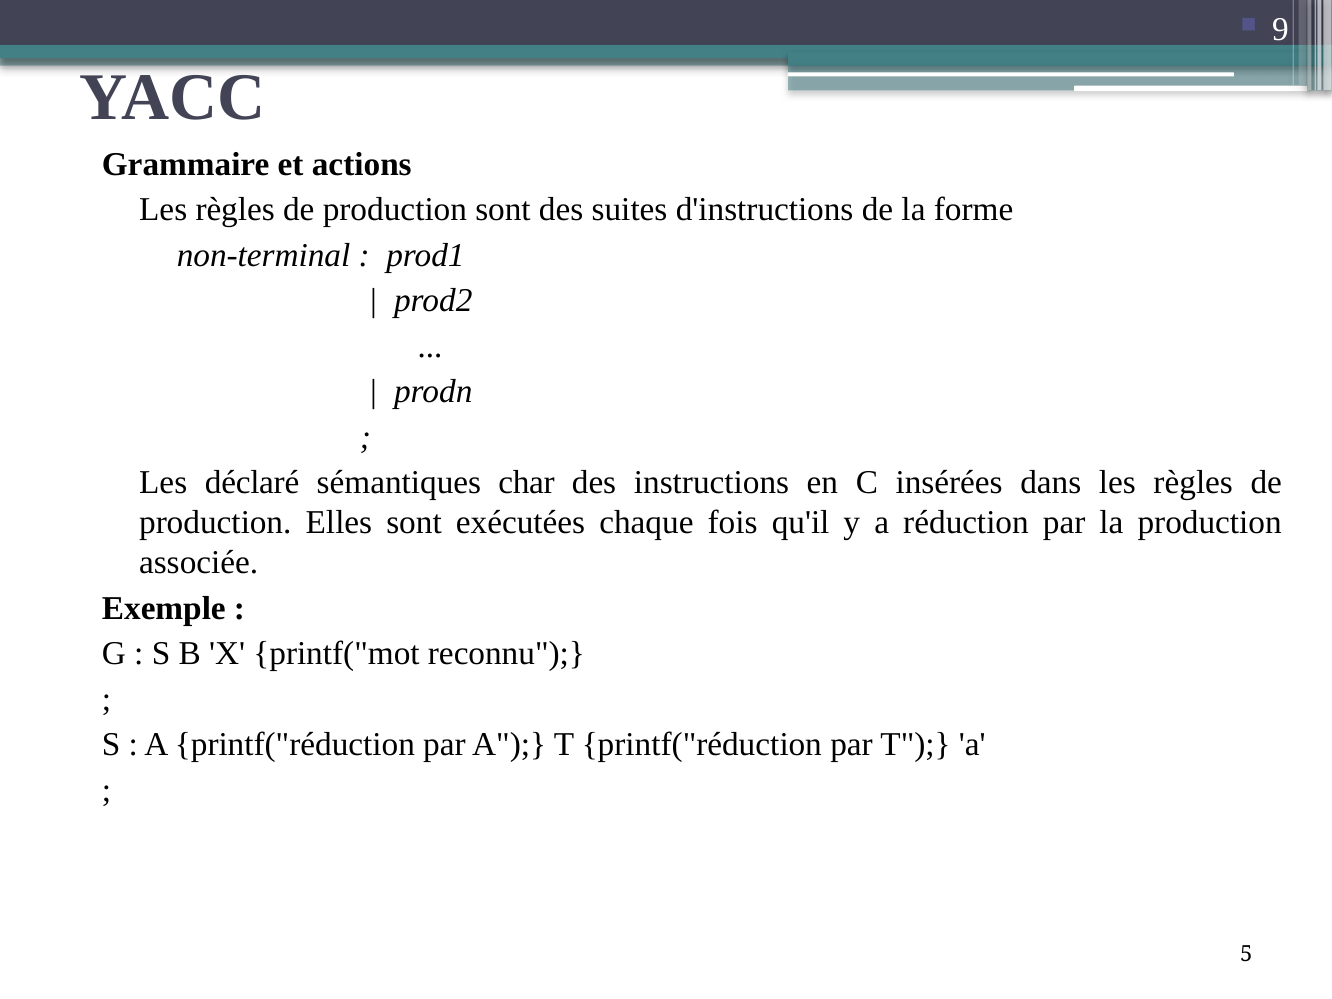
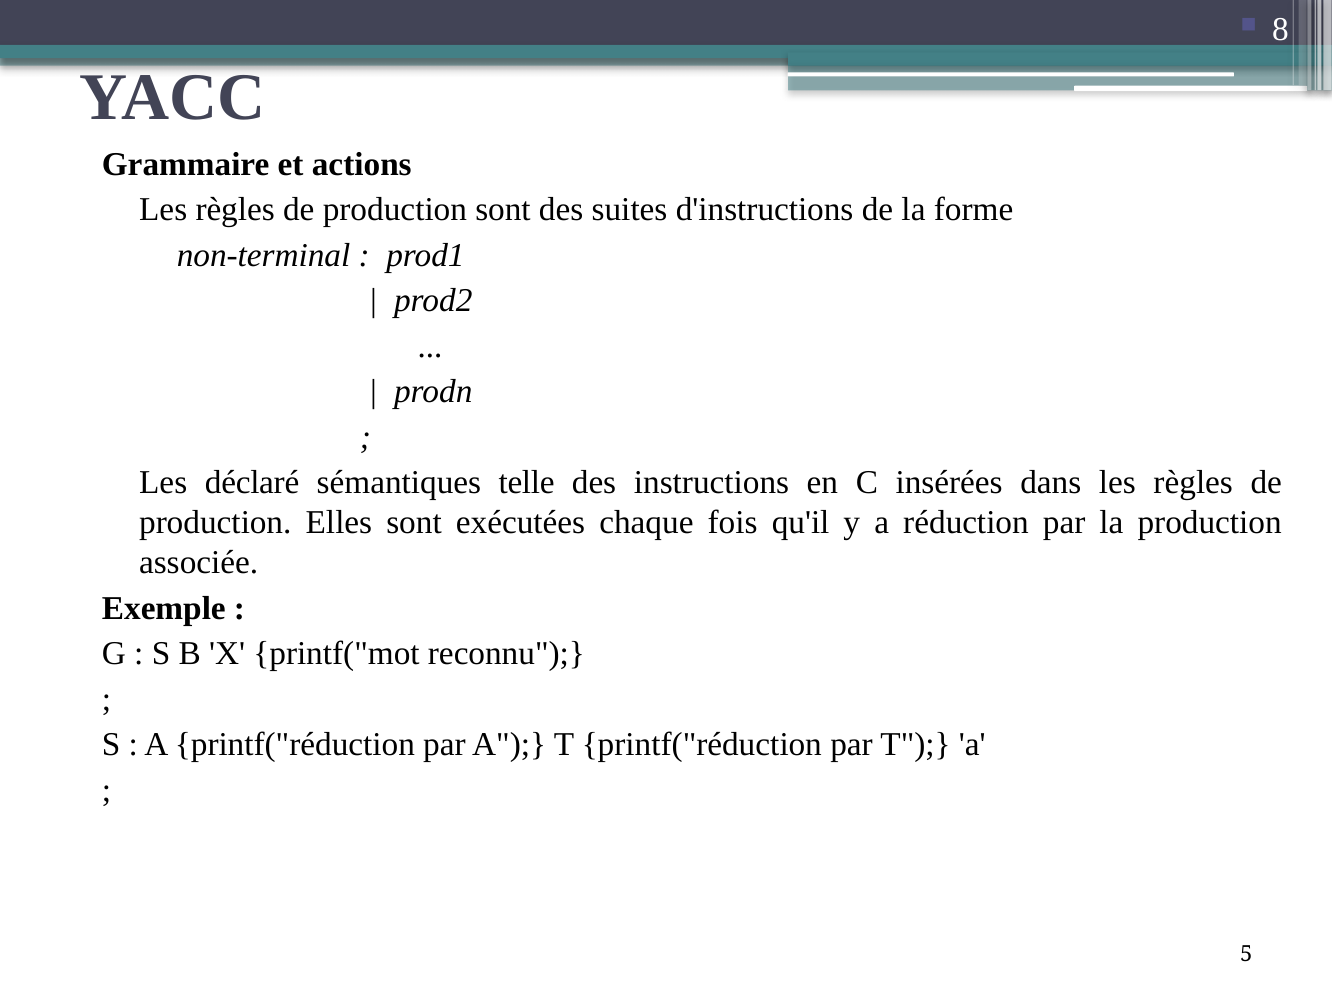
9: 9 -> 8
char: char -> telle
